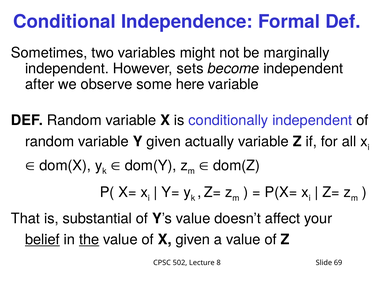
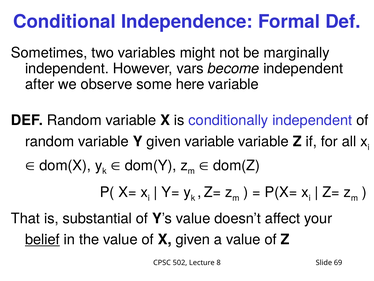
sets: sets -> vars
given actually: actually -> variable
the underline: present -> none
